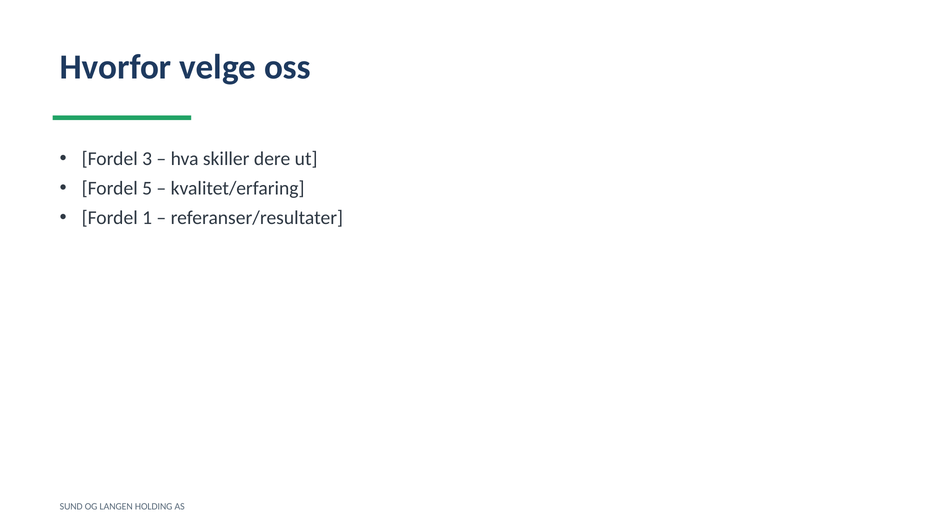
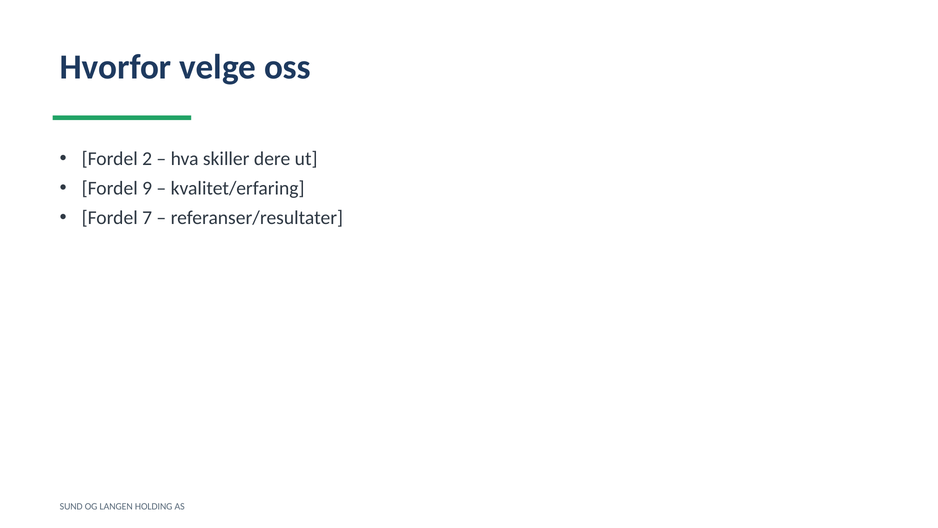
3: 3 -> 2
5: 5 -> 9
1: 1 -> 7
